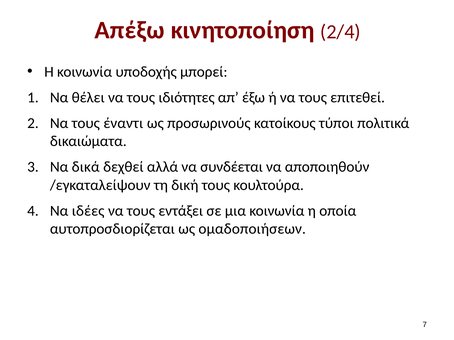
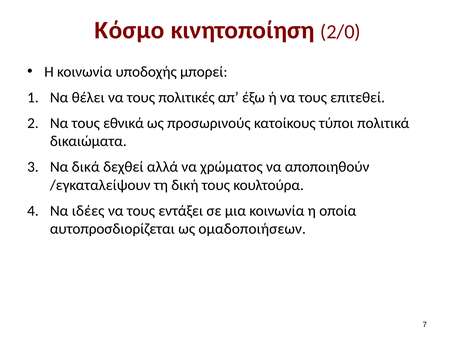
Απέξω: Απέξω -> Κόσμο
2/4: 2/4 -> 2/0
ιδιότητες: ιδιότητες -> πολιτικές
έναντι: έναντι -> εθνικά
συνδέεται: συνδέεται -> χρώματος
